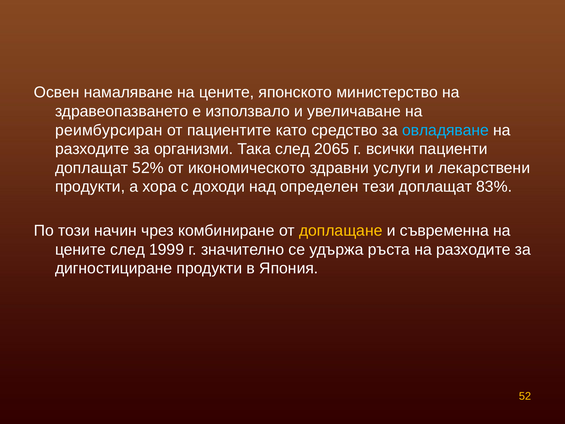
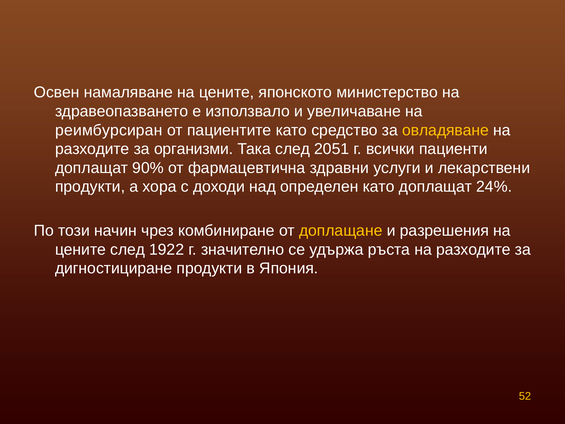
овладяване colour: light blue -> yellow
2065: 2065 -> 2051
52%: 52% -> 90%
икономическото: икономическото -> фармацевтична
определен тези: тези -> като
83%: 83% -> 24%
съвременна: съвременна -> разрешения
1999: 1999 -> 1922
